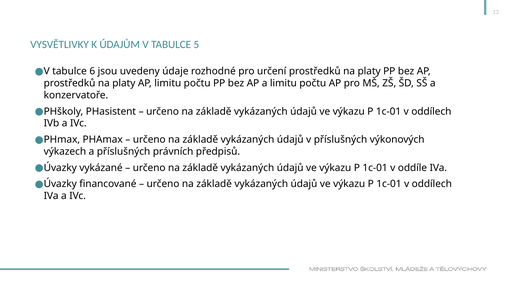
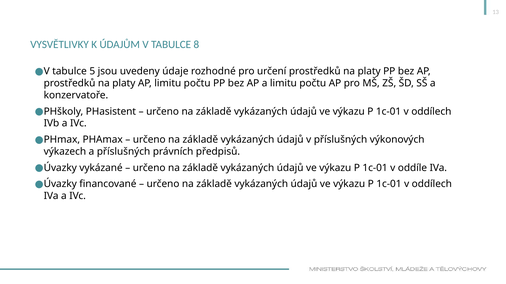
5: 5 -> 8
6: 6 -> 5
